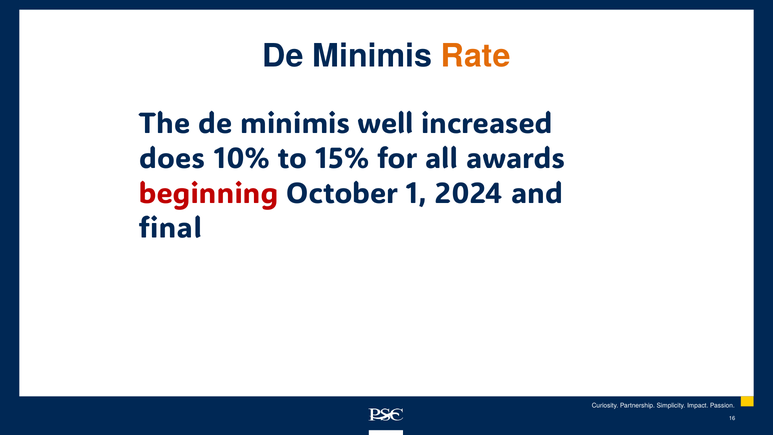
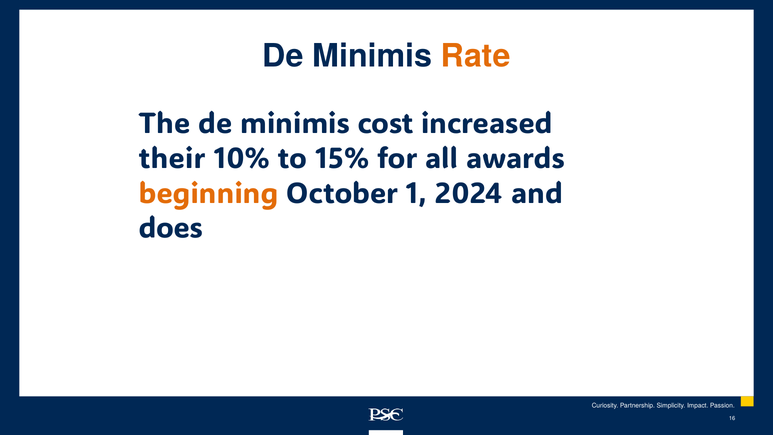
well: well -> cost
does: does -> their
beginning colour: red -> orange
final: final -> does
